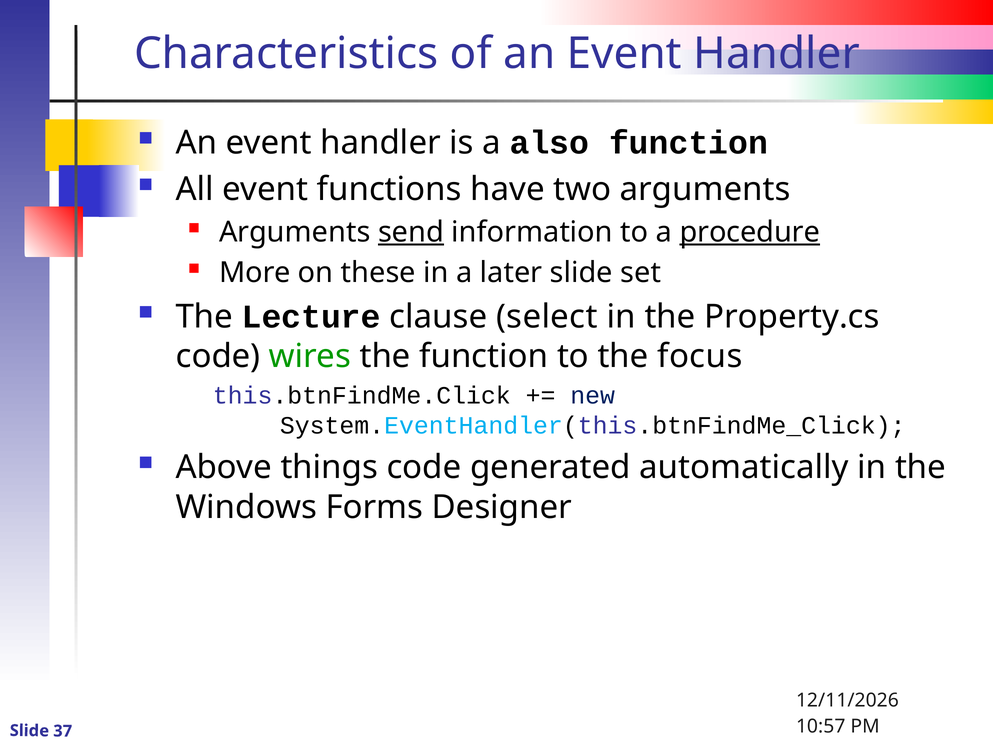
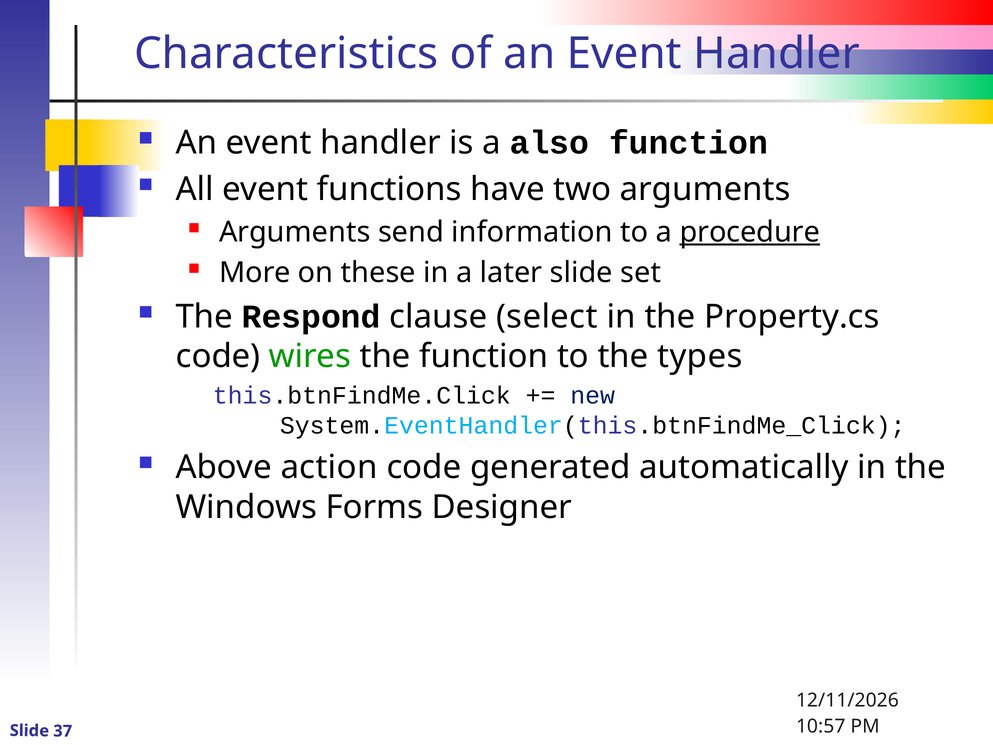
send underline: present -> none
Lecture: Lecture -> Respond
focus: focus -> types
things: things -> action
